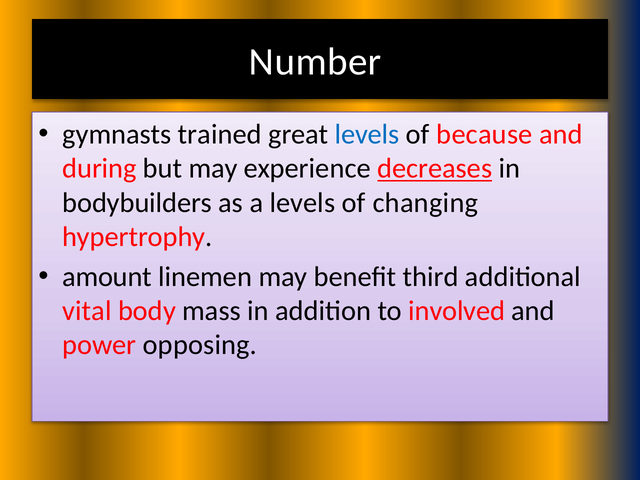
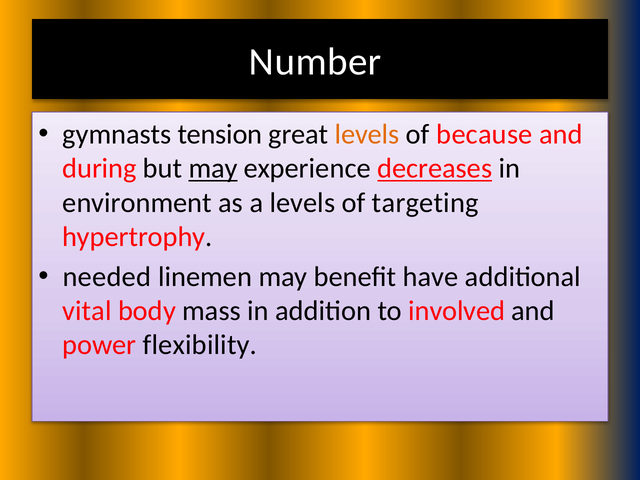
trained: trained -> tension
levels at (367, 134) colour: blue -> orange
may at (213, 168) underline: none -> present
bodybuilders: bodybuilders -> environment
changing: changing -> targeting
amount: amount -> needed
third: third -> have
opposing: opposing -> flexibility
